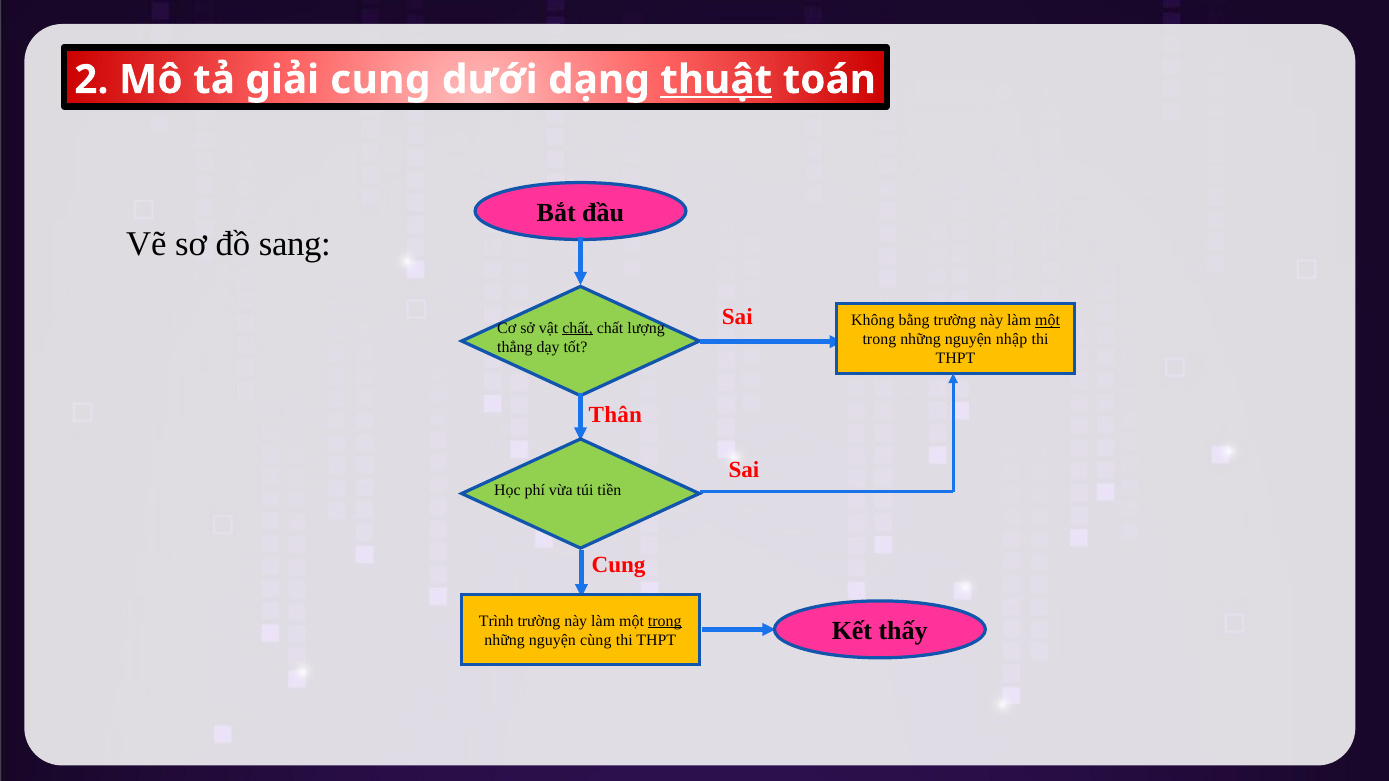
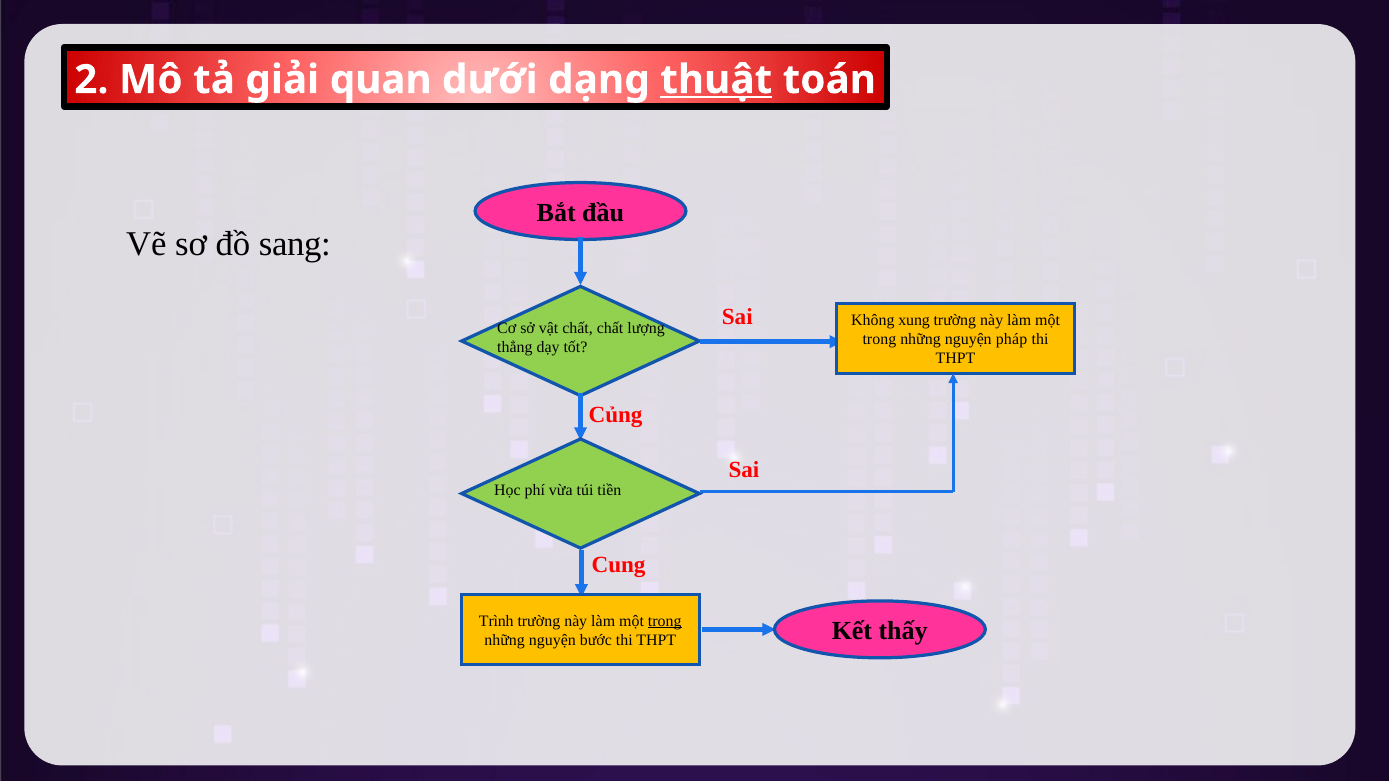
giải cung: cung -> quan
bằng: bằng -> xung
một at (1048, 320) underline: present -> none
chất at (578, 328) underline: present -> none
nhập: nhập -> pháp
Thân: Thân -> Củng
cùng: cùng -> bước
